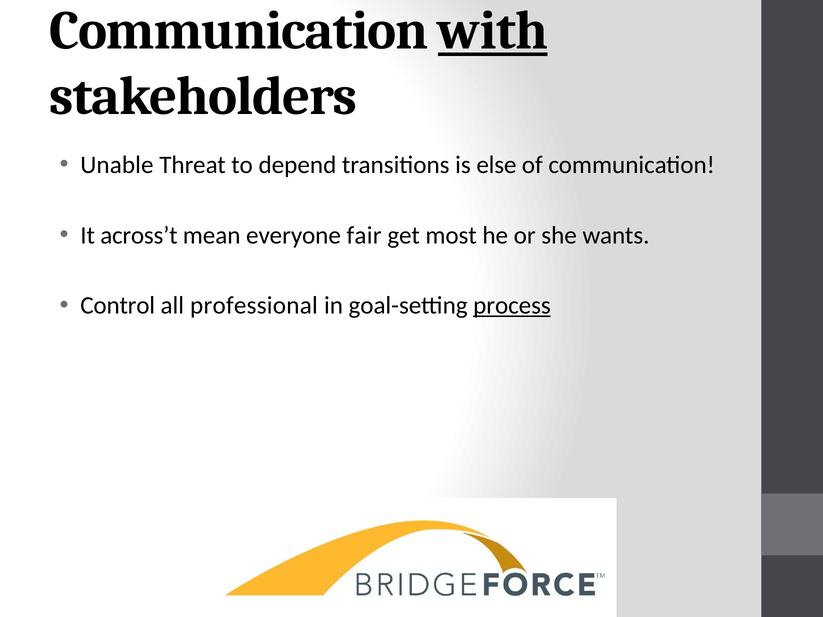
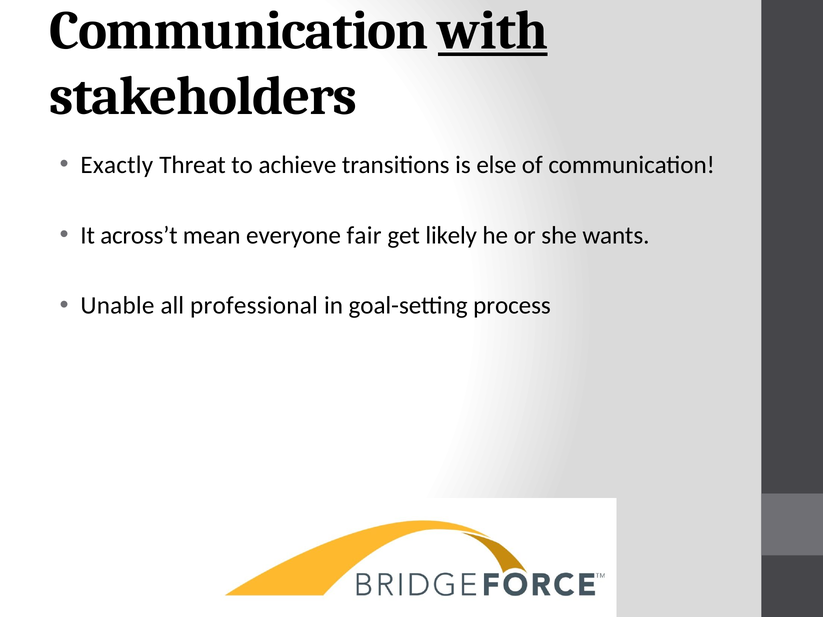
Unable: Unable -> Exactly
depend: depend -> achieve
most: most -> likely
Control: Control -> Unable
process underline: present -> none
